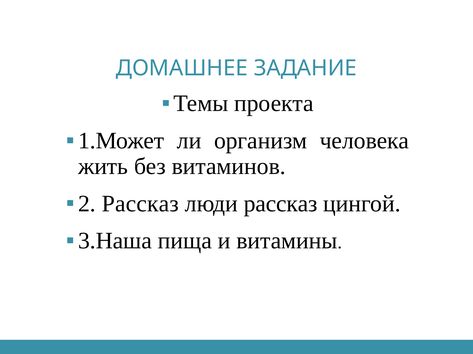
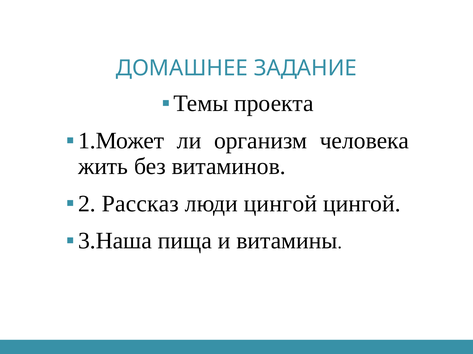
люди рассказ: рассказ -> цингой
